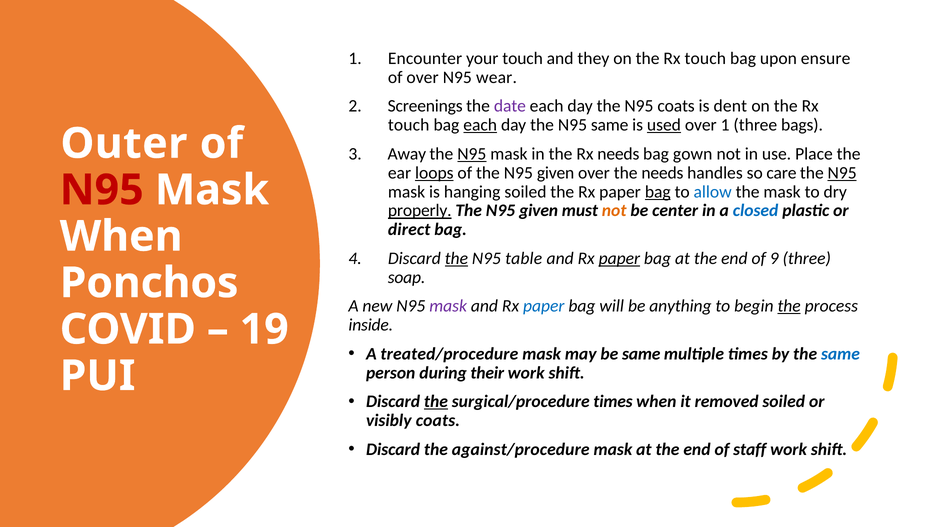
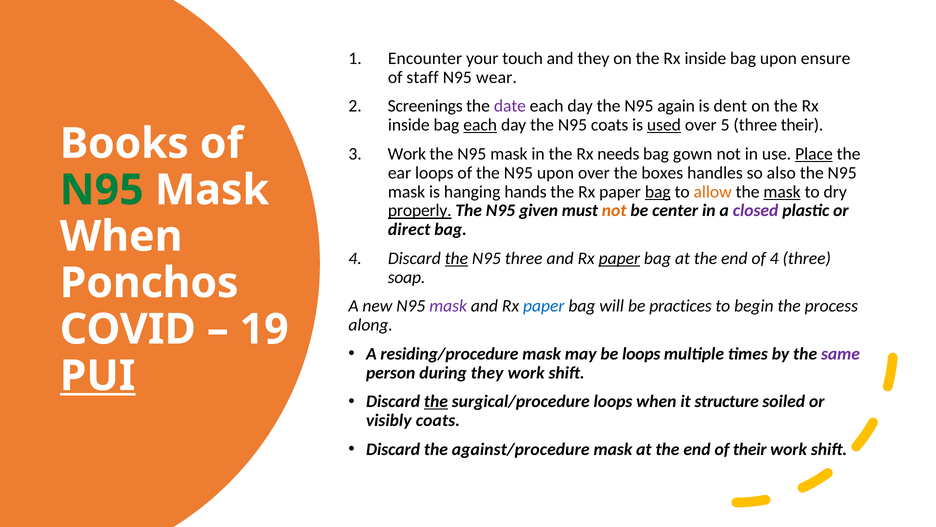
touch at (705, 58): touch -> inside
of over: over -> staff
N95 coats: coats -> again
touch at (409, 125): touch -> inside
N95 same: same -> coats
over 1: 1 -> 5
three bags: bags -> their
Outer: Outer -> Books
3 Away: Away -> Work
N95 at (472, 154) underline: present -> none
Place underline: none -> present
loops at (434, 173) underline: present -> none
of the N95 given: given -> upon
the needs: needs -> boxes
care: care -> also
N95 at (842, 173) underline: present -> none
N95 at (102, 190) colour: red -> green
hanging soiled: soiled -> hands
allow colour: blue -> orange
mask at (782, 192) underline: none -> present
closed colour: blue -> purple
N95 table: table -> three
of 9: 9 -> 4
anything: anything -> practices
the at (789, 306) underline: present -> none
inside: inside -> along
treated/procedure: treated/procedure -> residing/procedure
be same: same -> loops
same at (840, 354) colour: blue -> purple
during their: their -> they
PUI underline: none -> present
surgical/procedure times: times -> loops
removed: removed -> structure
of staff: staff -> their
